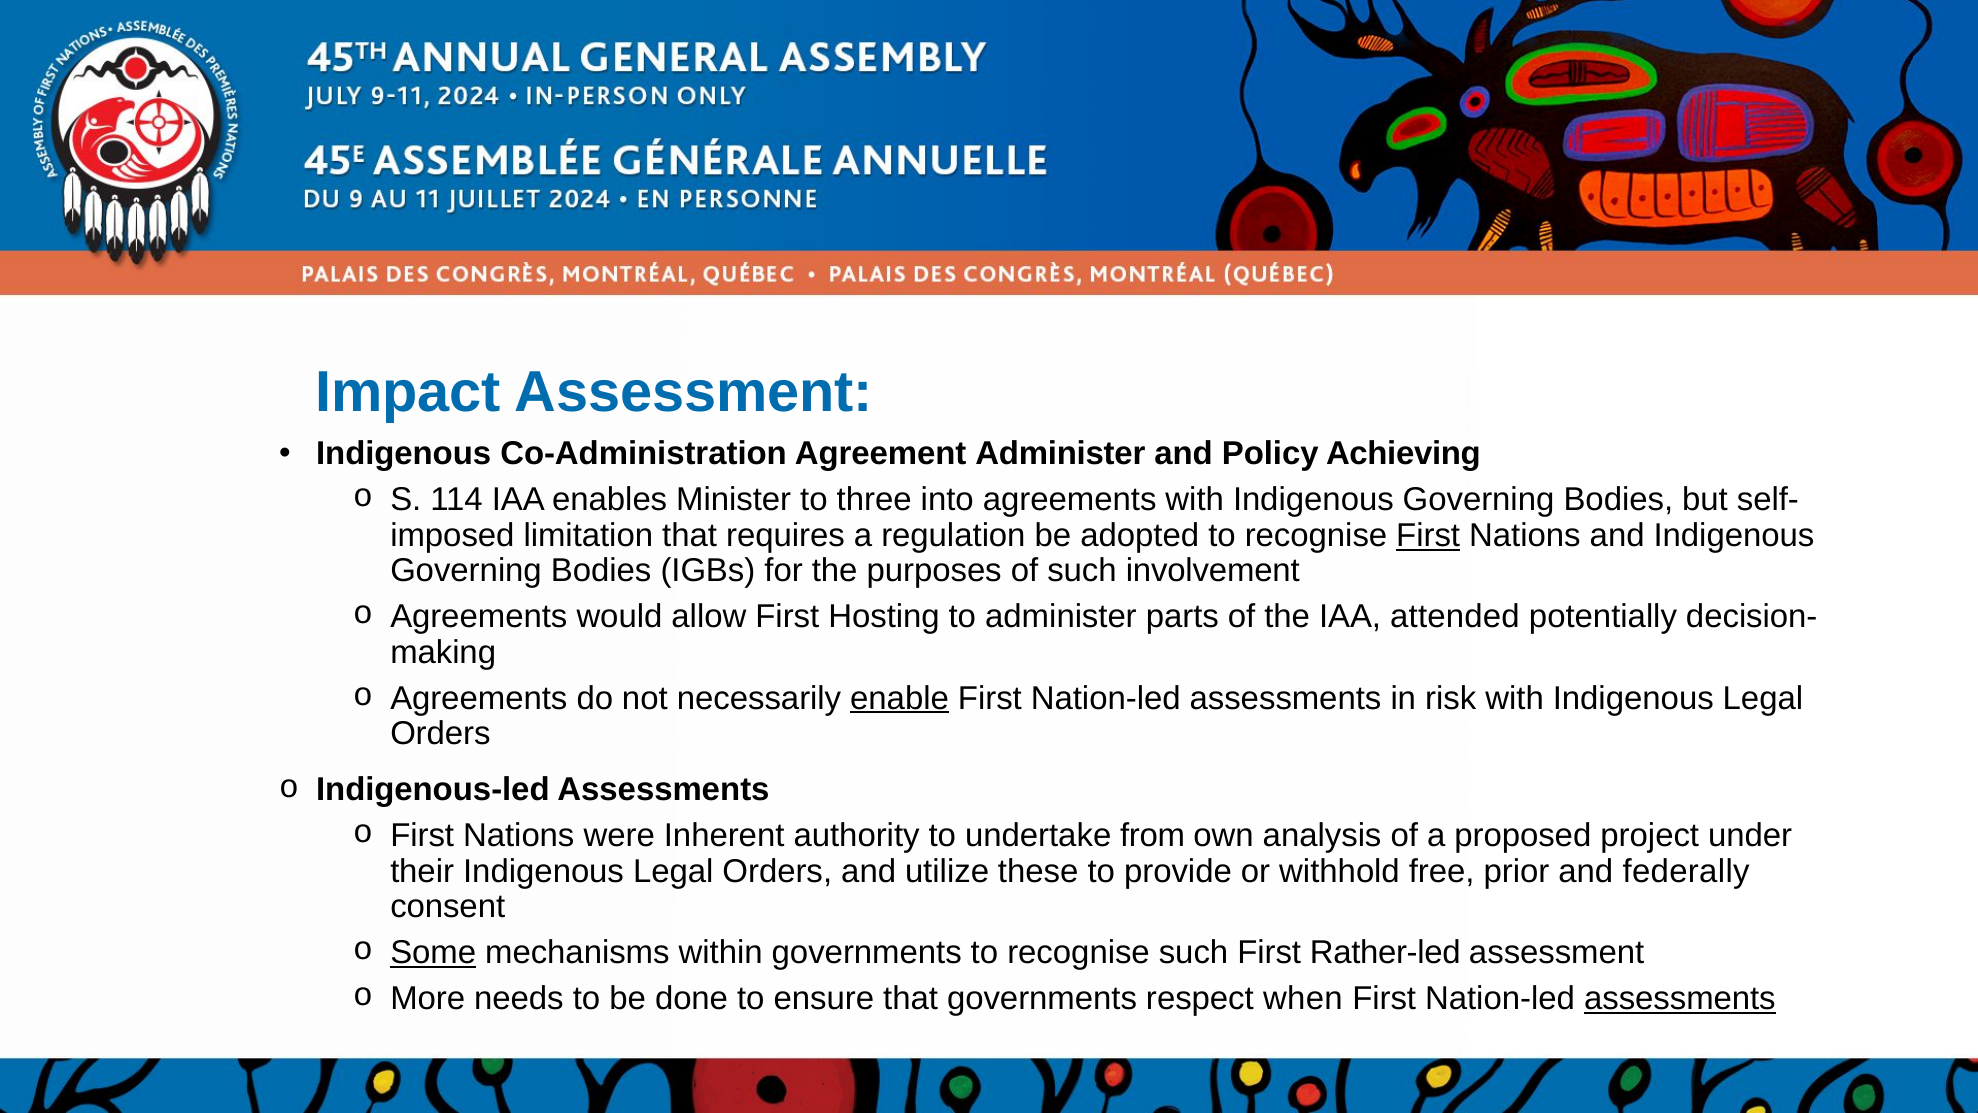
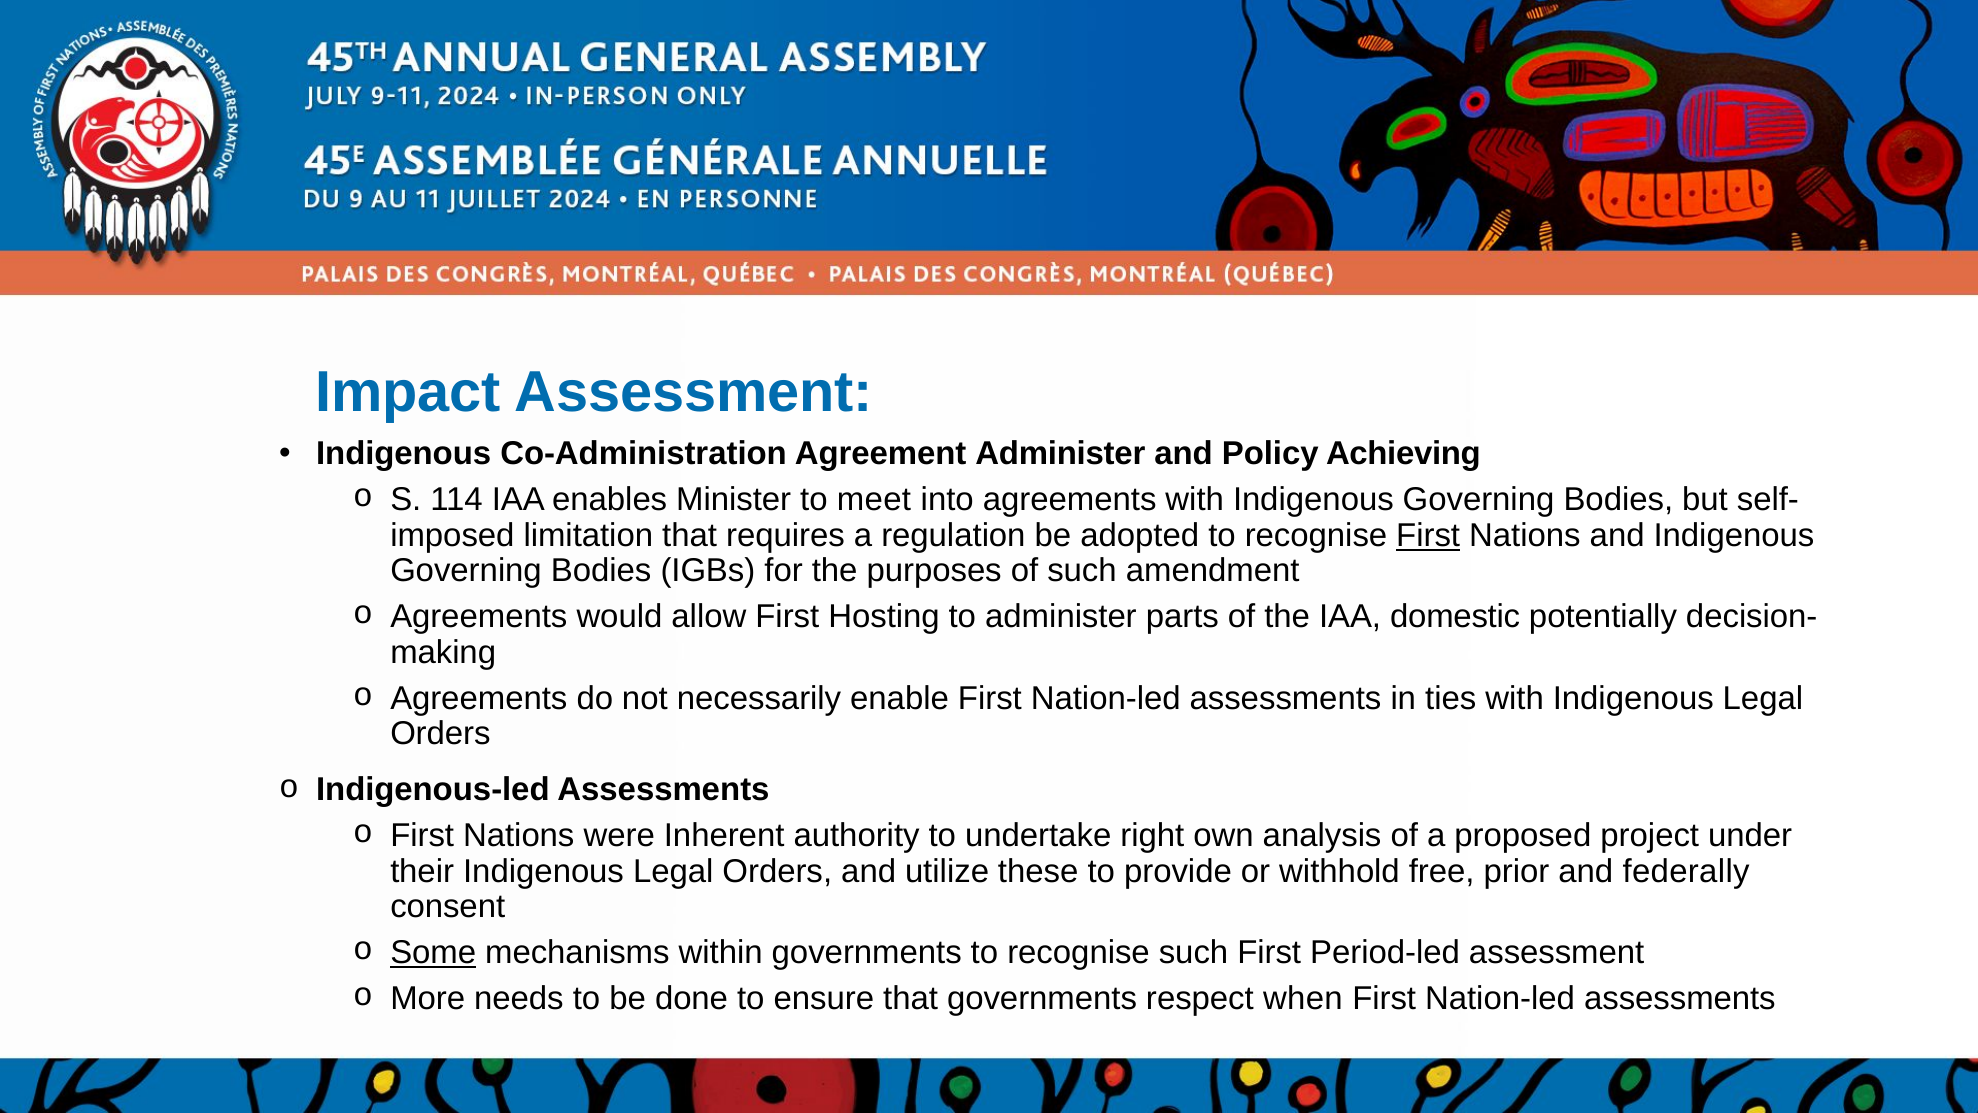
three: three -> meet
involvement: involvement -> amendment
attended: attended -> domestic
enable underline: present -> none
risk: risk -> ties
from: from -> right
Rather-led: Rather-led -> Period-led
assessments at (1680, 998) underline: present -> none
